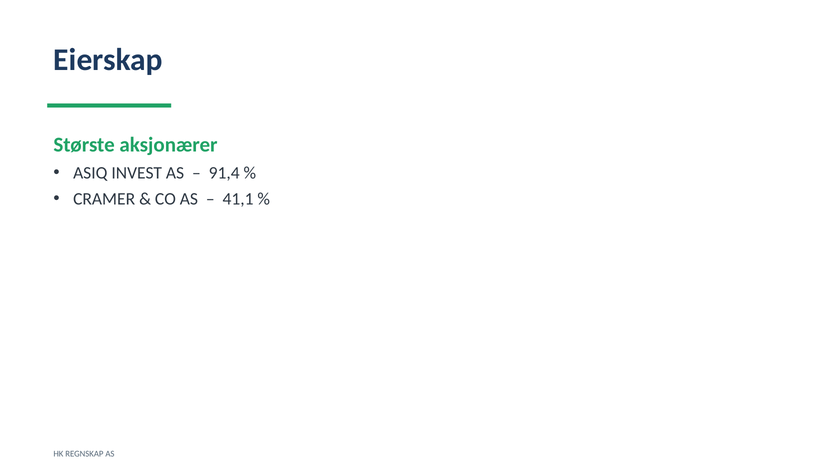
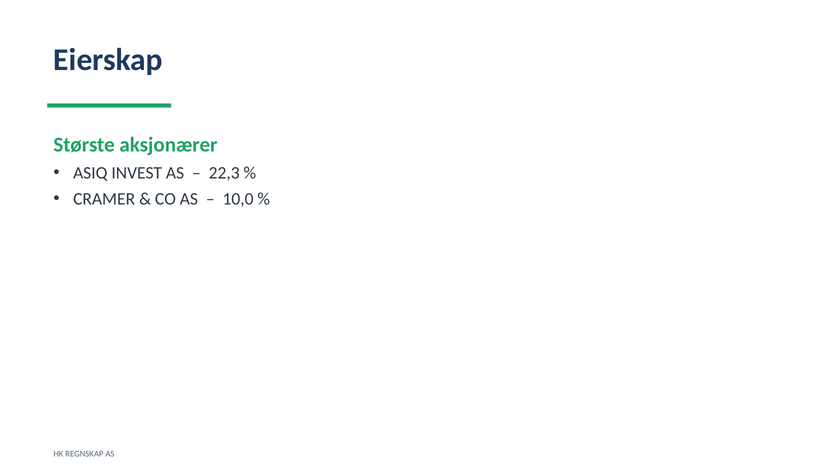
91,4: 91,4 -> 22,3
41,1: 41,1 -> 10,0
